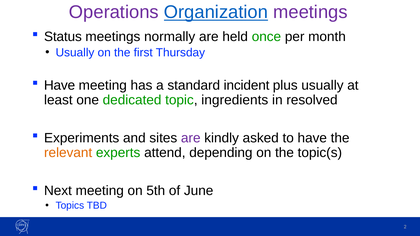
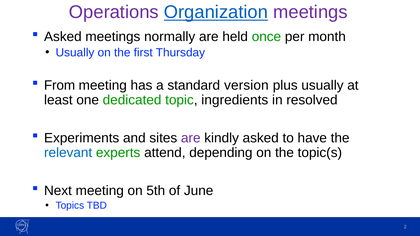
Status at (63, 37): Status -> Asked
Have at (60, 86): Have -> From
incident: incident -> version
relevant colour: orange -> blue
